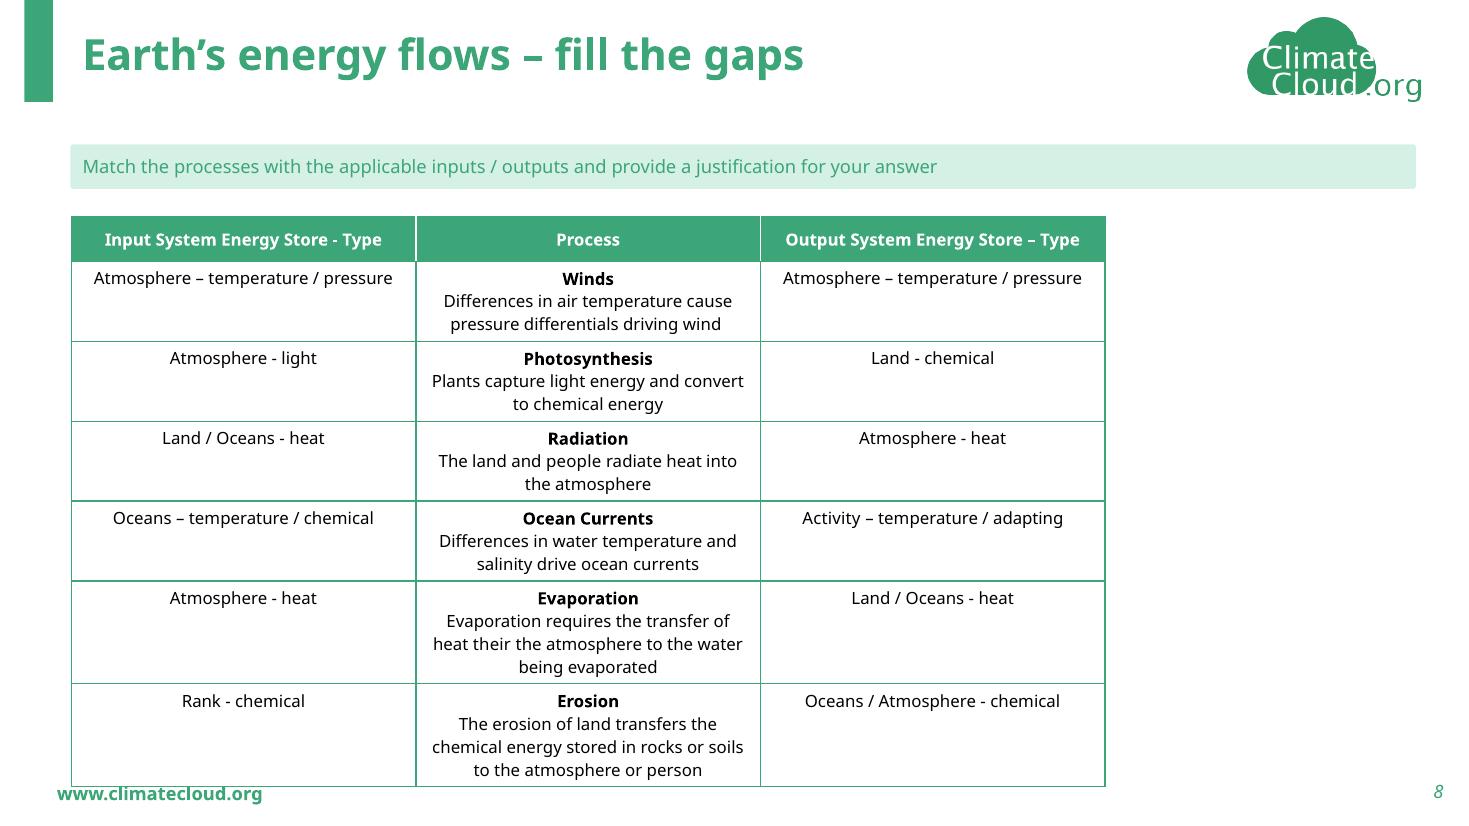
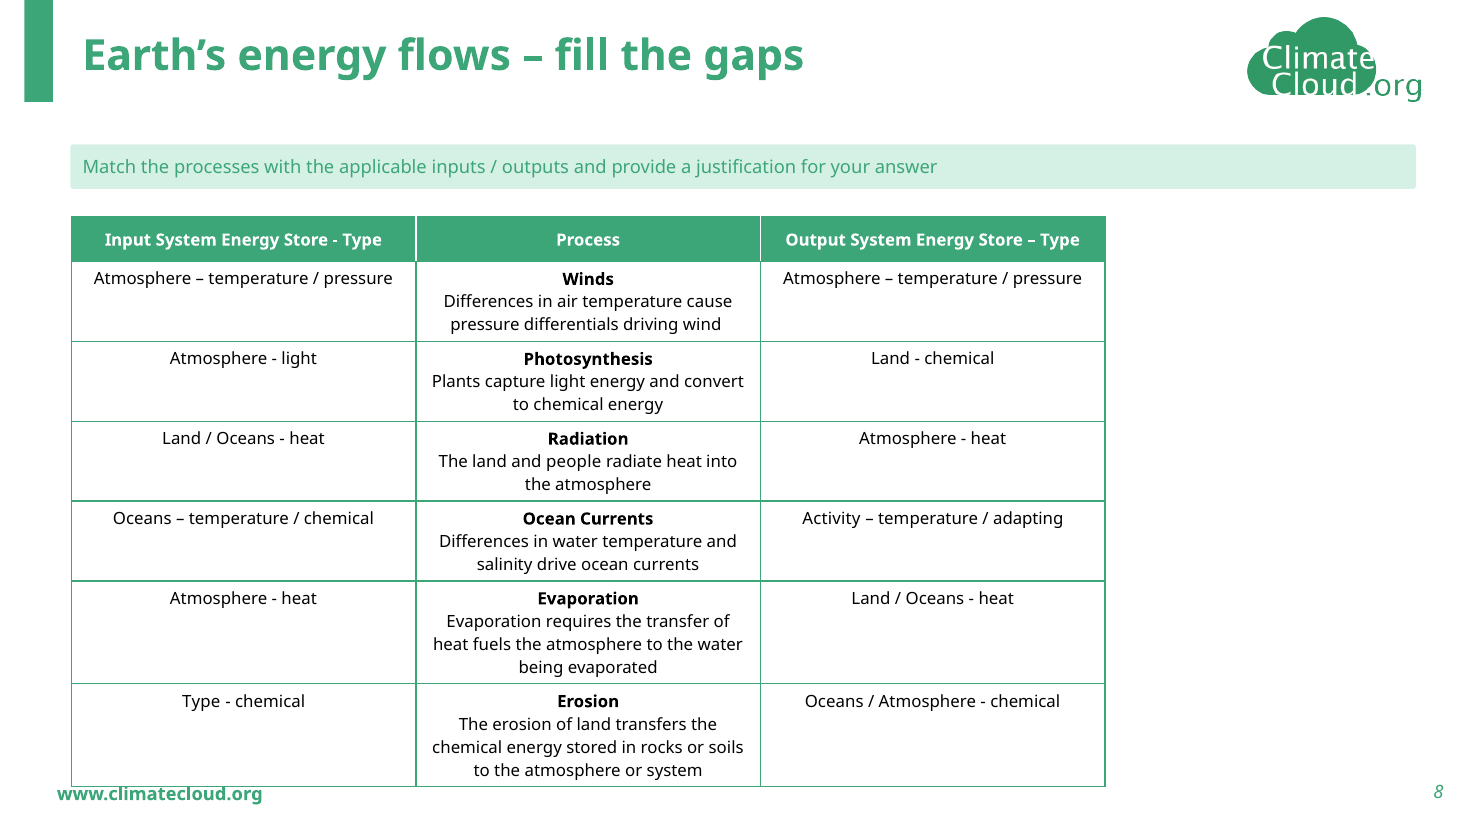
their: their -> fuels
Rank at (201, 702): Rank -> Type
or person: person -> system
